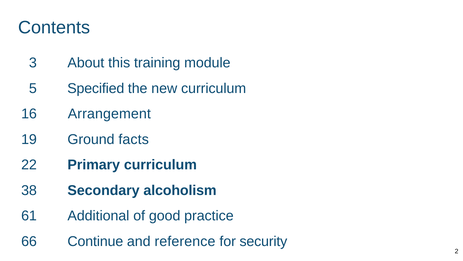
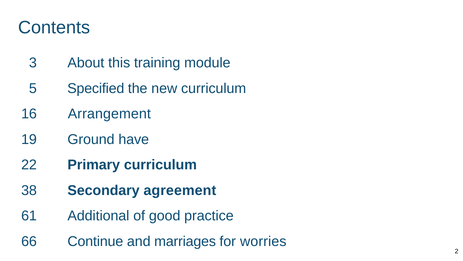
facts: facts -> have
alcoholism: alcoholism -> agreement
reference: reference -> marriages
security: security -> worries
